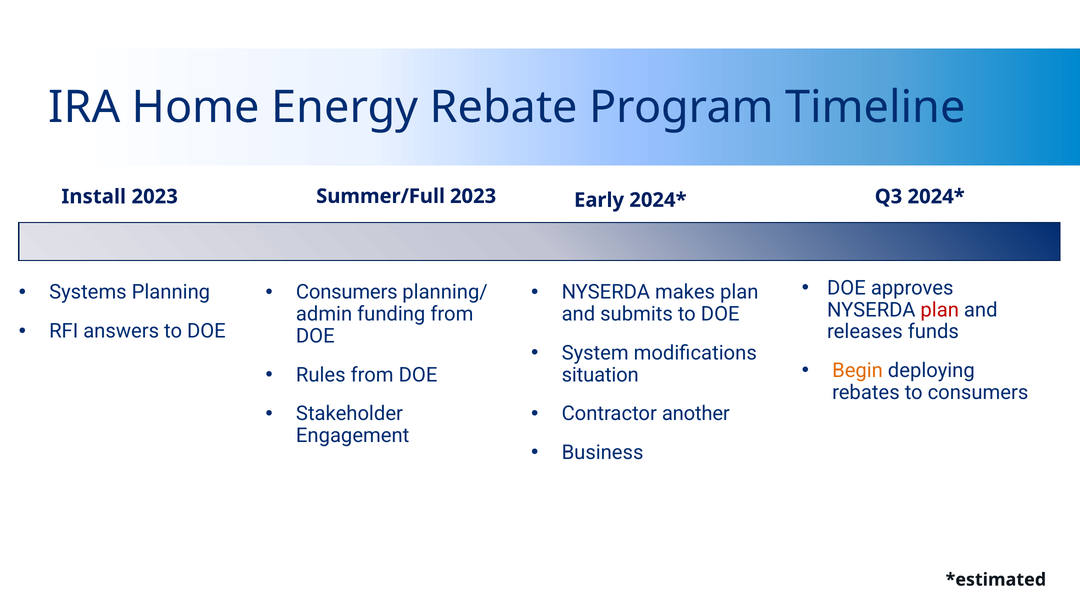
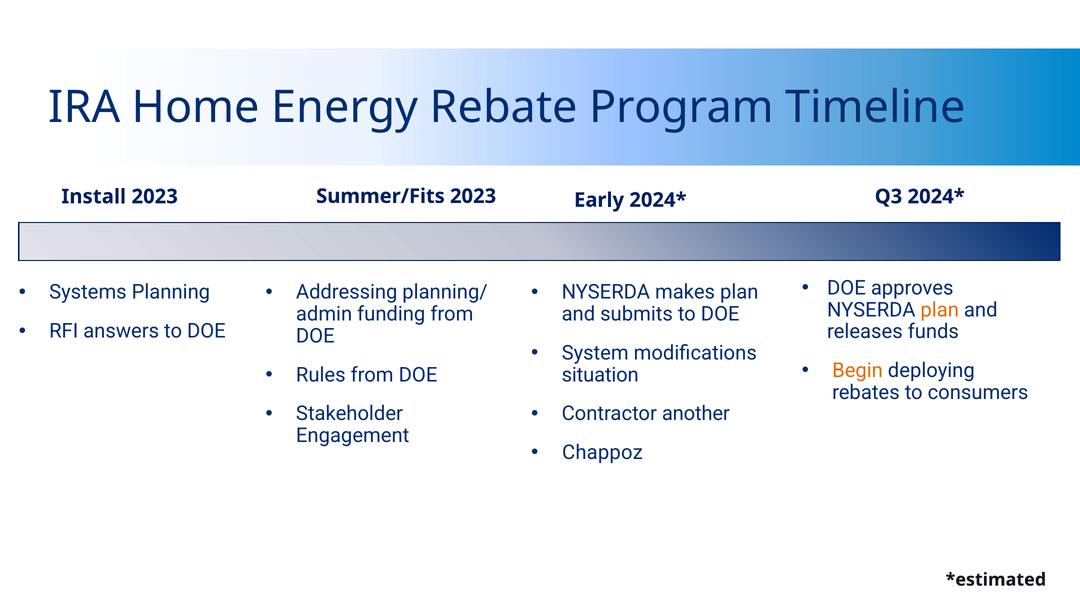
Summer/Full: Summer/Full -> Summer/Fits
Consumers at (347, 292): Consumers -> Addressing
plan at (940, 310) colour: red -> orange
Business: Business -> Chappoz
